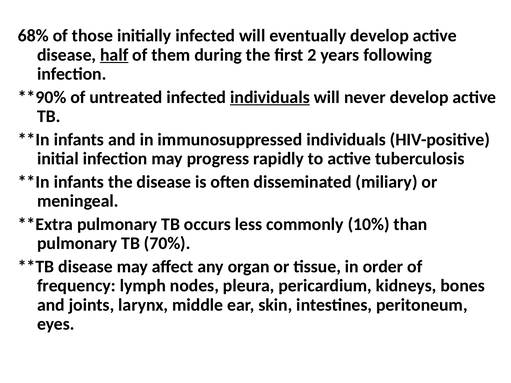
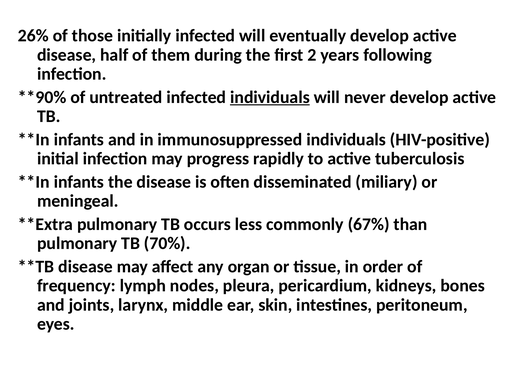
68%: 68% -> 26%
half underline: present -> none
10%: 10% -> 67%
